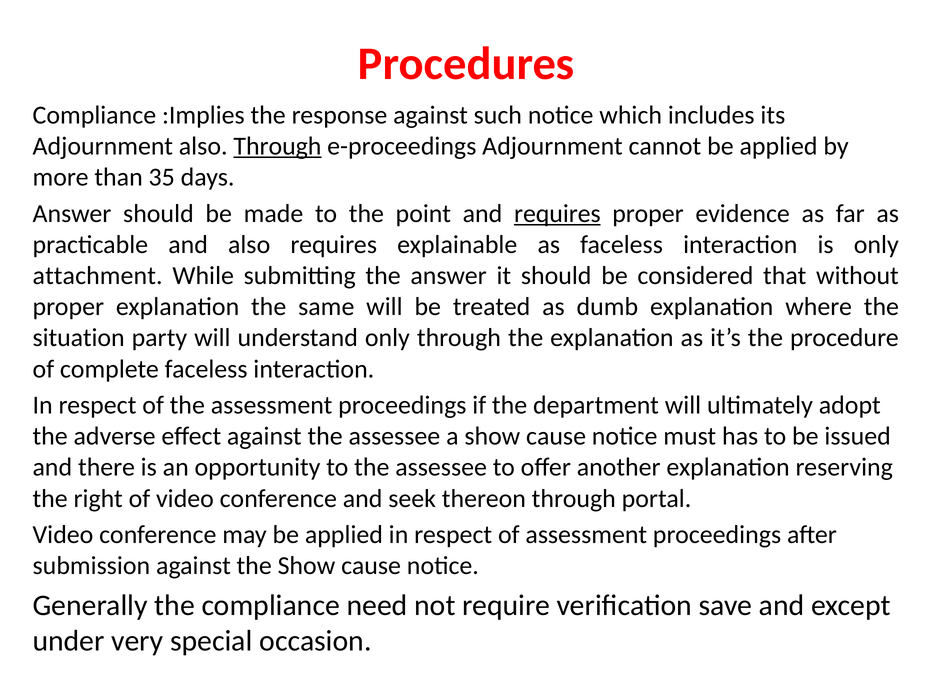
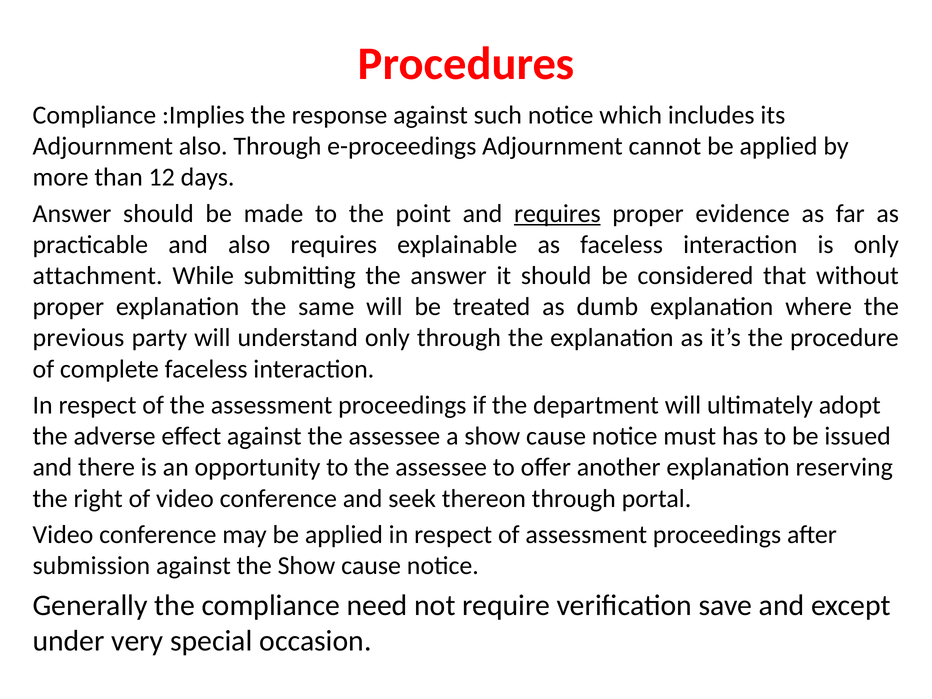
Through at (277, 146) underline: present -> none
35: 35 -> 12
situation: situation -> previous
